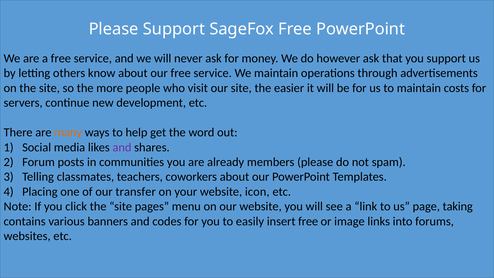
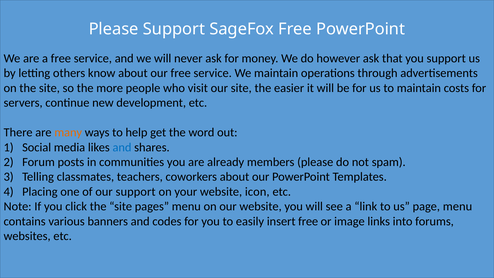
and at (122, 147) colour: purple -> blue
our transfer: transfer -> support
page taking: taking -> menu
